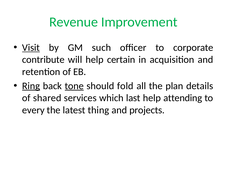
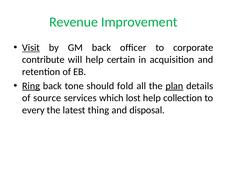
GM such: such -> back
tone underline: present -> none
plan underline: none -> present
shared: shared -> source
last: last -> lost
attending: attending -> collection
projects: projects -> disposal
